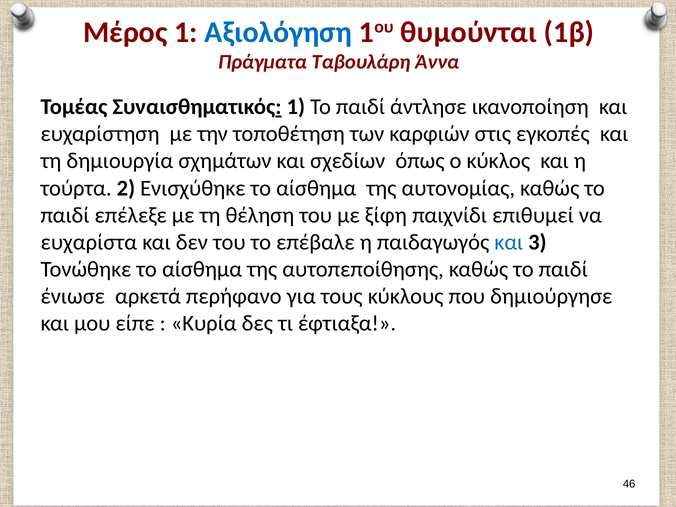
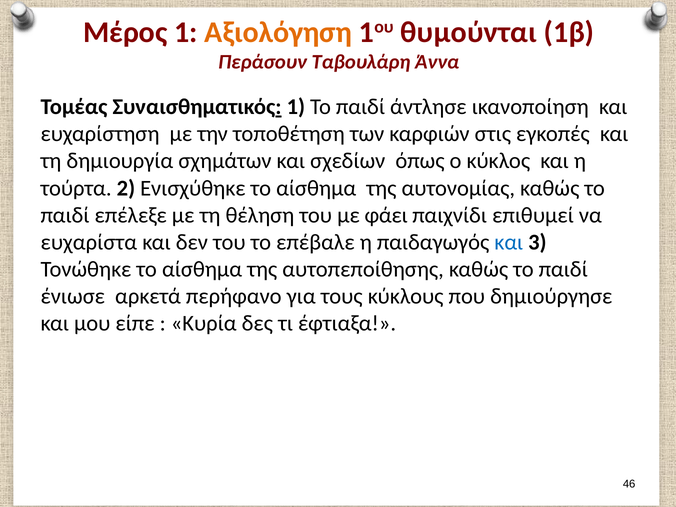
Αξιολόγηση colour: blue -> orange
Πράγματα: Πράγματα -> Περάσουν
ξίφη: ξίφη -> φάει
